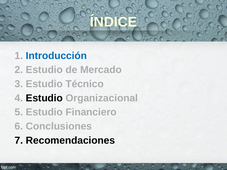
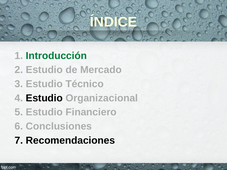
Introducción colour: blue -> green
